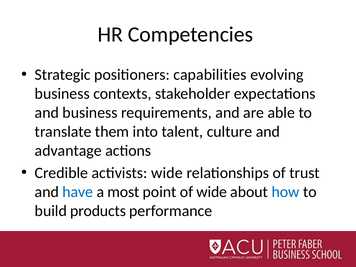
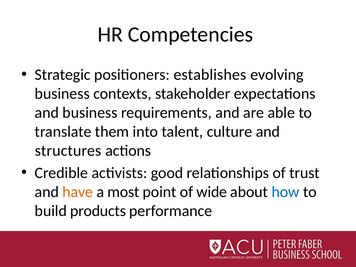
capabilities: capabilities -> establishes
advantage: advantage -> structures
activists wide: wide -> good
have colour: blue -> orange
